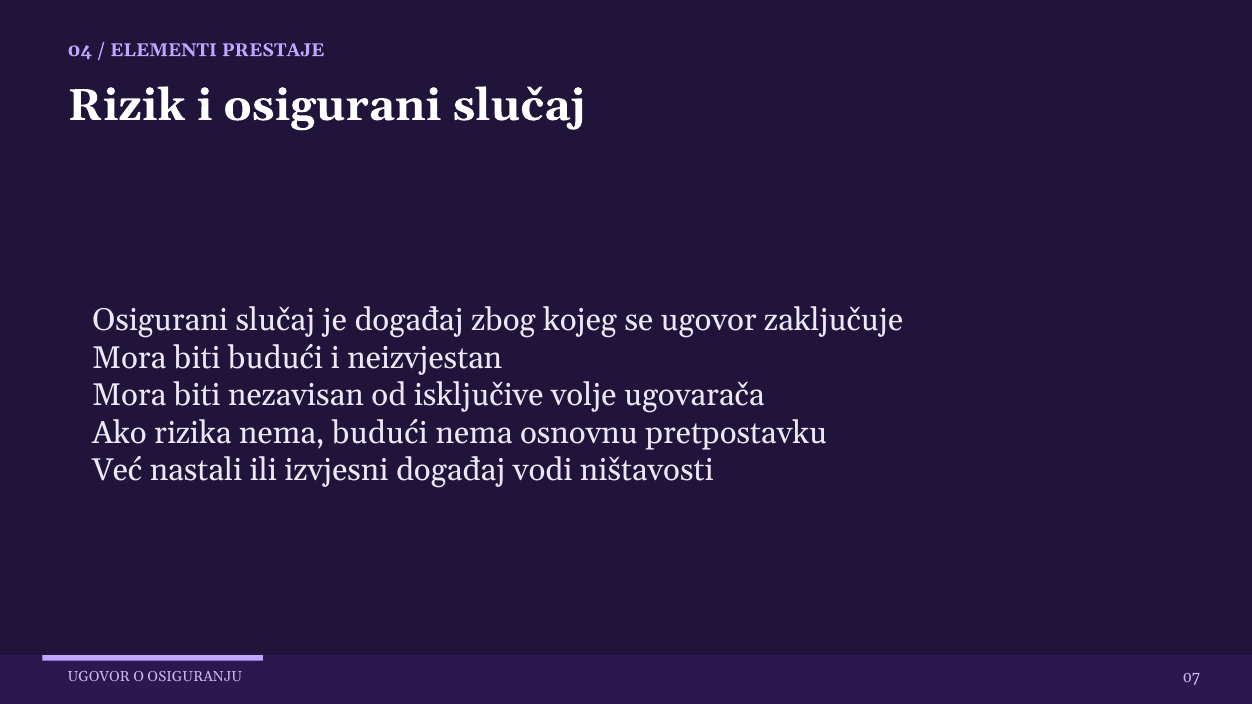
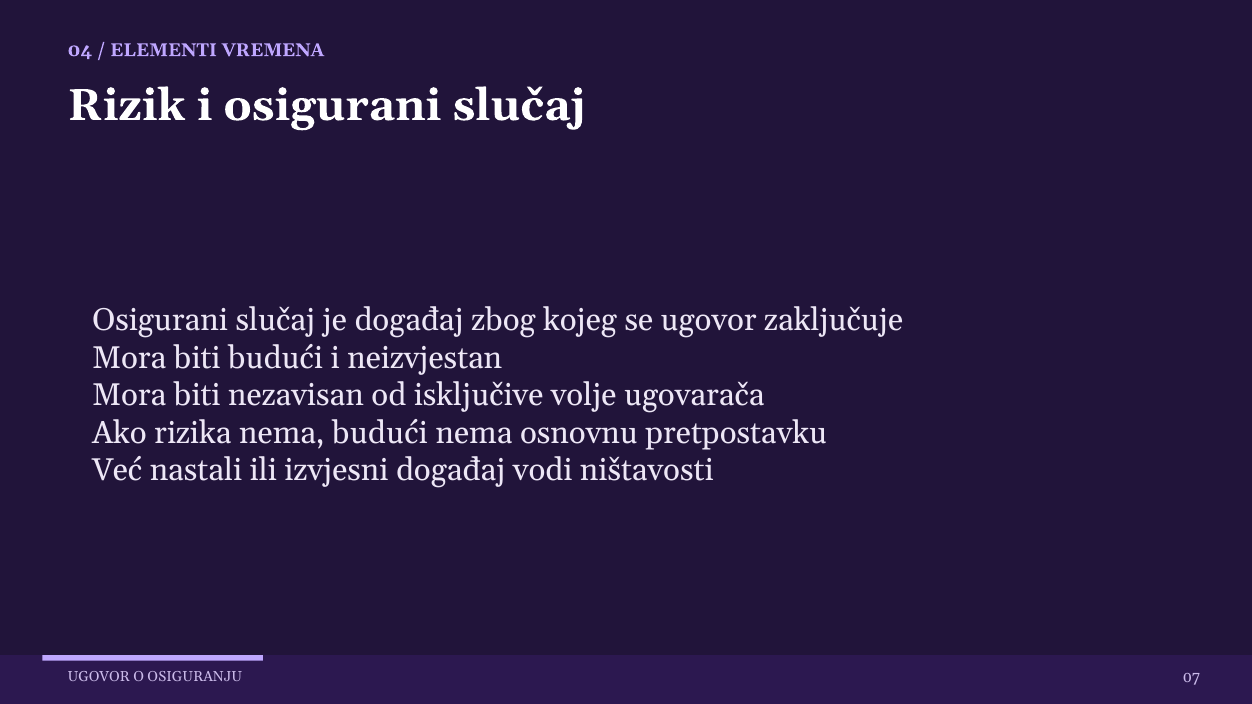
PRESTAJE: PRESTAJE -> VREMENA
